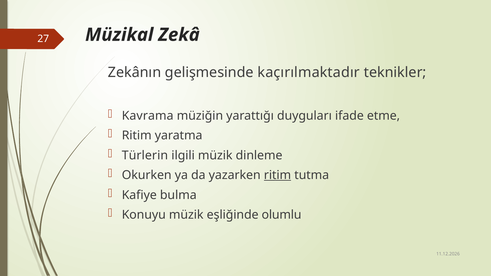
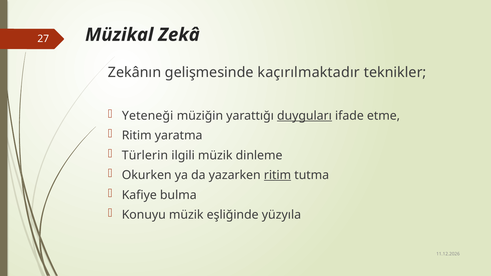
Kavrama: Kavrama -> Yeteneği
duyguları underline: none -> present
olumlu: olumlu -> yüzyıla
